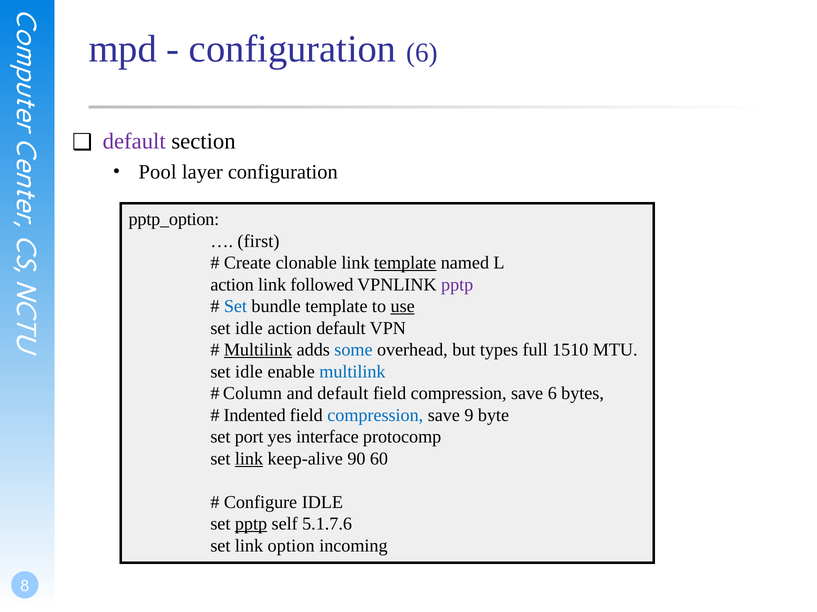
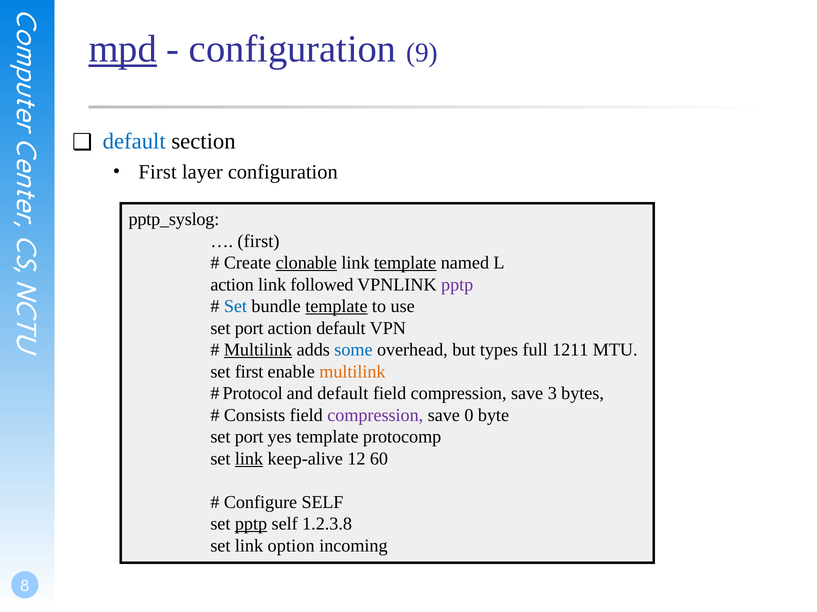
mpd underline: none -> present
configuration 6: 6 -> 9
default at (134, 141) colour: purple -> blue
Pool at (158, 172): Pool -> First
pptp_option: pptp_option -> pptp_syslog
clonable underline: none -> present
template at (336, 307) underline: none -> present
use underline: present -> none
idle at (249, 329): idle -> port
1510: 1510 -> 1211
idle at (249, 372): idle -> first
multilink at (352, 372) colour: blue -> orange
Column: Column -> Protocol
save 6: 6 -> 3
Indented: Indented -> Consists
compression at (375, 416) colour: blue -> purple
9: 9 -> 0
yes interface: interface -> template
90: 90 -> 12
Configure IDLE: IDLE -> SELF
5.1.7.6: 5.1.7.6 -> 1.2.3.8
